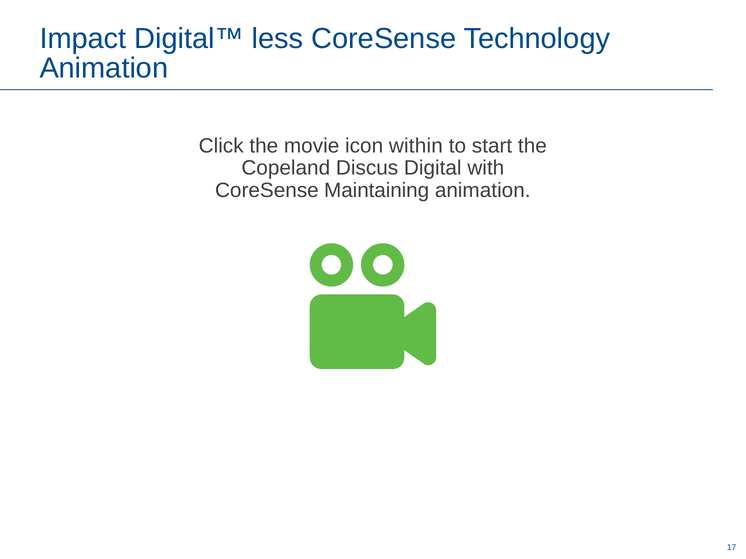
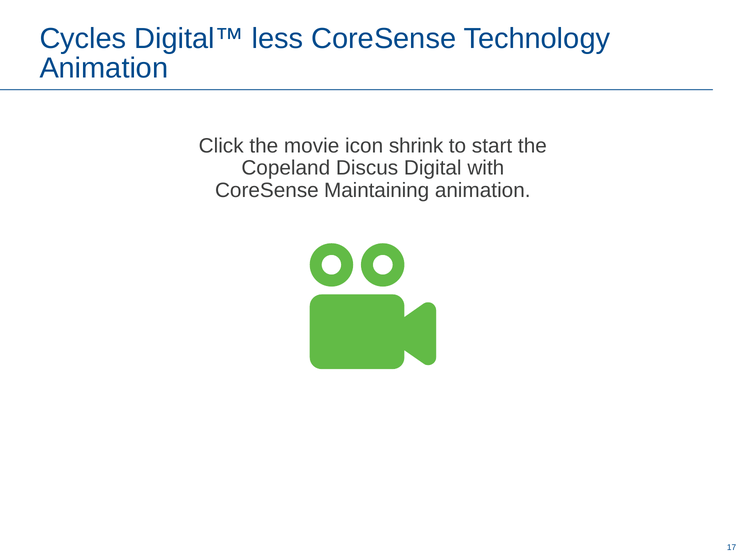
Impact: Impact -> Cycles
within: within -> shrink
